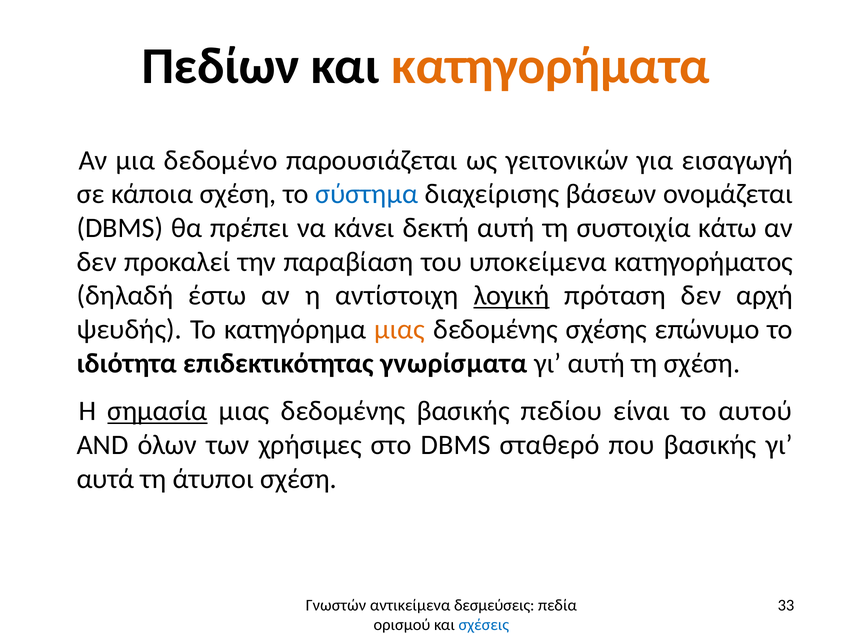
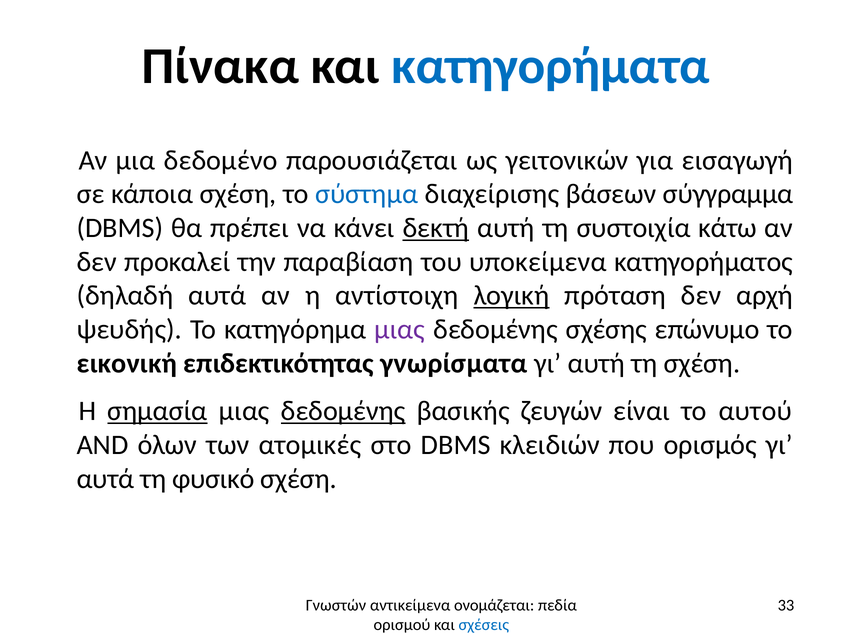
Πεδίων: Πεδίων -> Πίνακα
κατηγορήματα colour: orange -> blue
ονομάζεται: ονομάζεται -> σύγγραμμα
δεκτή underline: none -> present
δηλαδή έστω: έστω -> αυτά
μιας at (400, 329) colour: orange -> purple
ιδιότητα: ιδιότητα -> εικονική
δεδομένης at (343, 411) underline: none -> present
πεδίου: πεδίου -> ζευγών
χρήσιμες: χρήσιμες -> ατομικές
σταθερό: σταθερό -> κλειδιών
που βασικής: βασικής -> ορισμός
άτυποι: άτυποι -> φυσικό
δεσμεύσεις: δεσμεύσεις -> ονομάζεται
